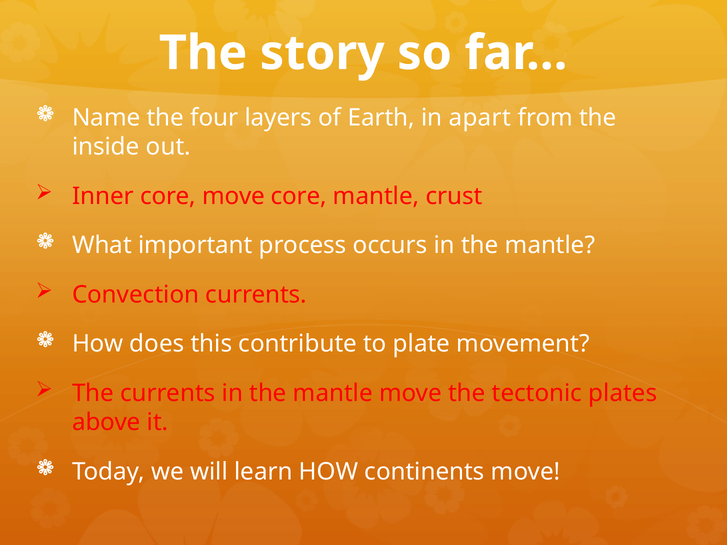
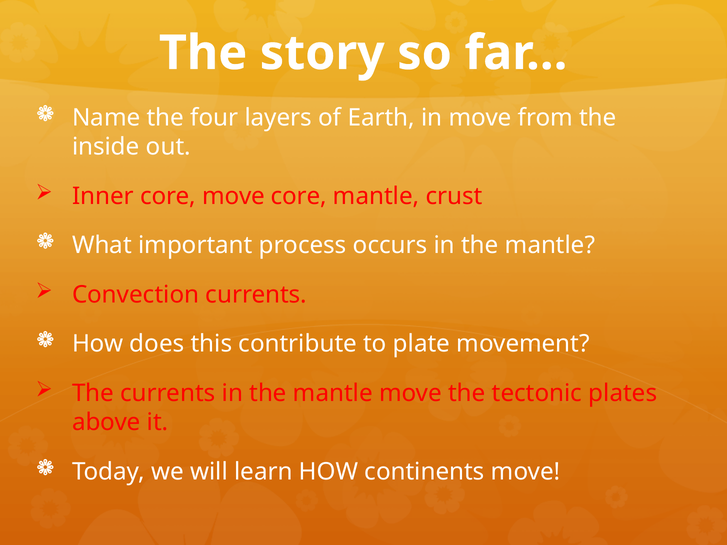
in apart: apart -> move
